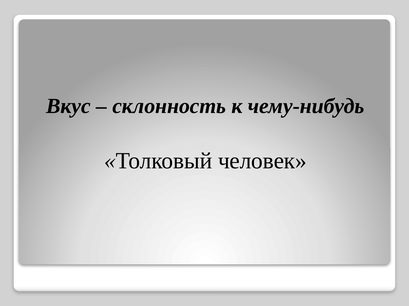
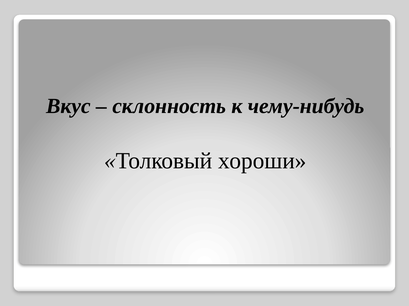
человек: человек -> хороши
